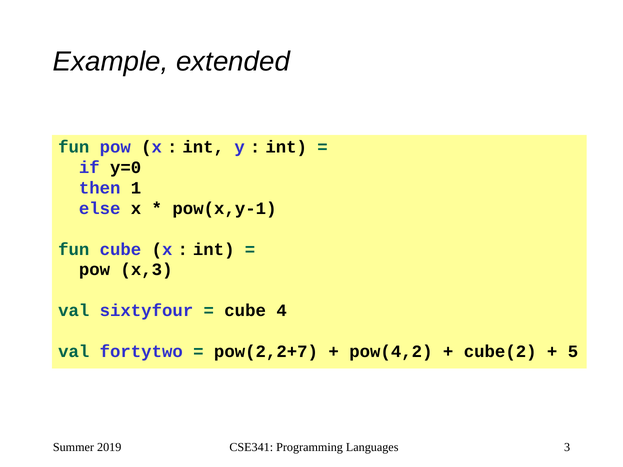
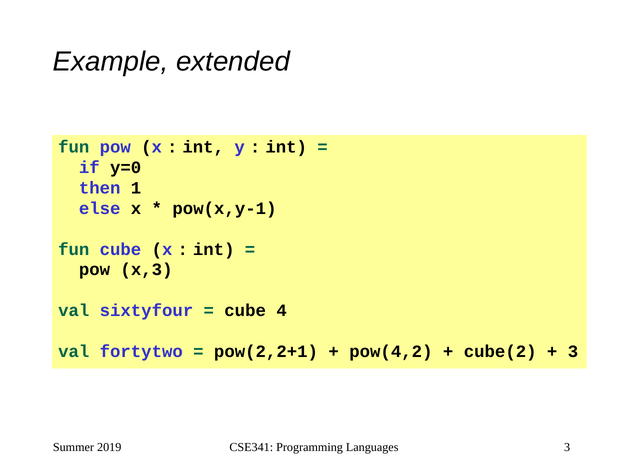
pow(2,2+7: pow(2,2+7 -> pow(2,2+1
5 at (573, 352): 5 -> 3
